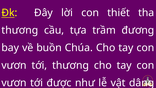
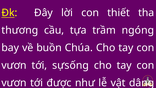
đương: đương -> ngóng
tới thương: thương -> sựsống
